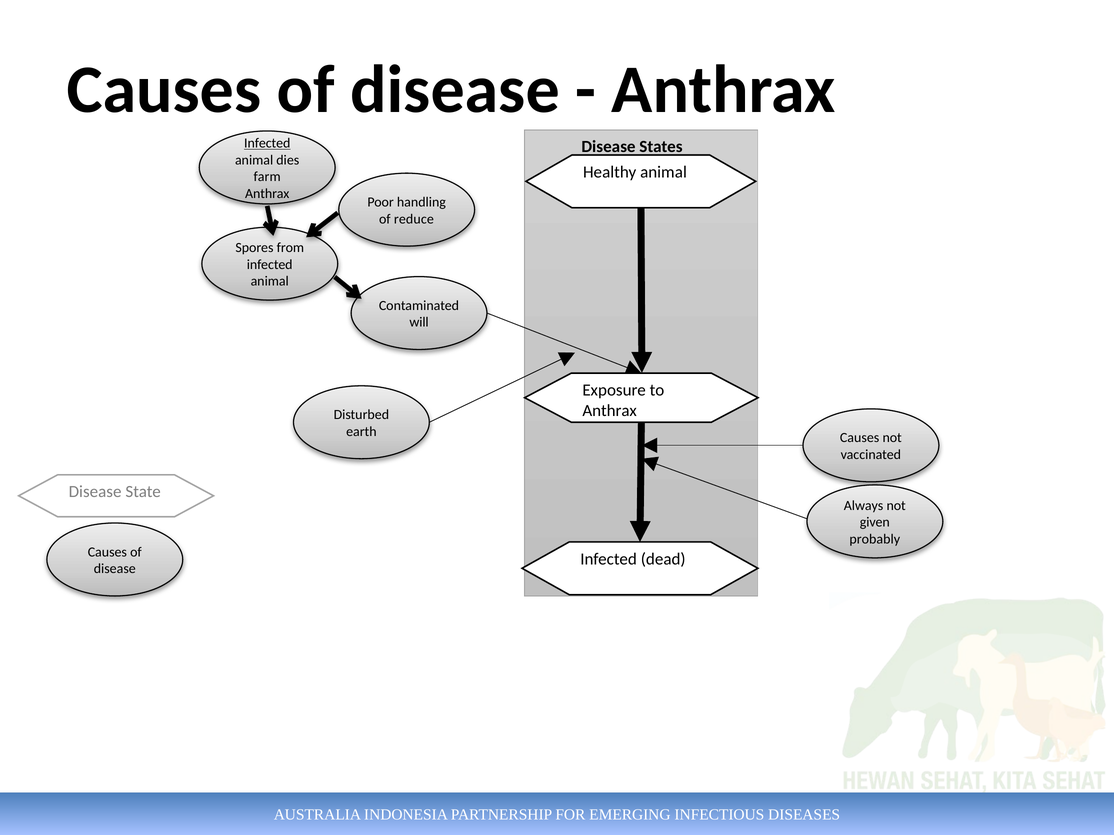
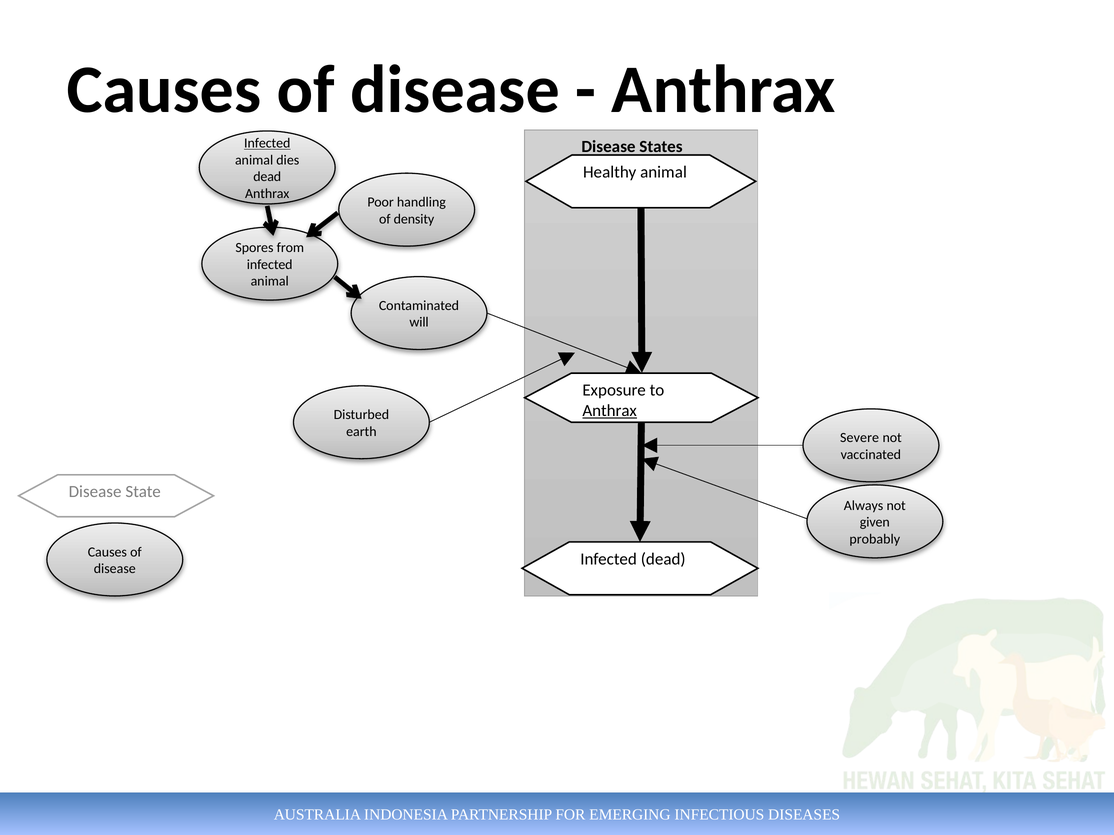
farm at (267, 177): farm -> dead
reduce: reduce -> density
Anthrax at (610, 411) underline: none -> present
Causes at (860, 438): Causes -> Severe
